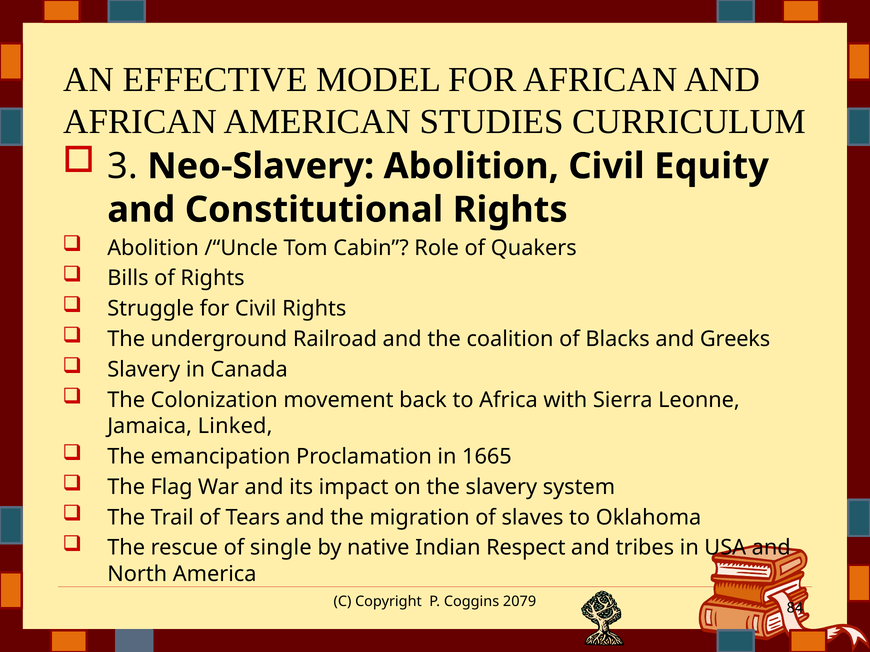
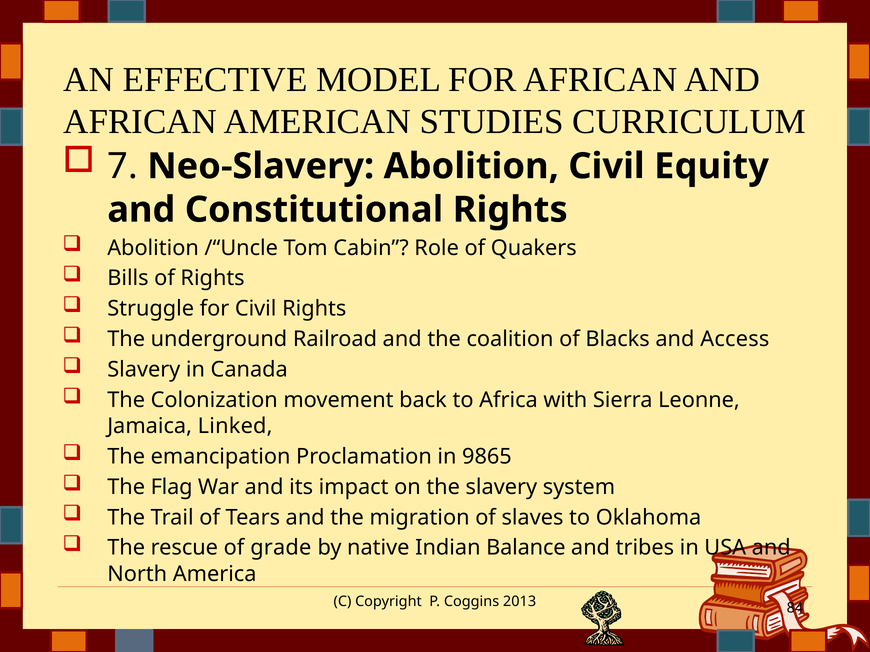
3: 3 -> 7
Greeks: Greeks -> Access
1665: 1665 -> 9865
single: single -> grade
Respect: Respect -> Balance
2079: 2079 -> 2013
